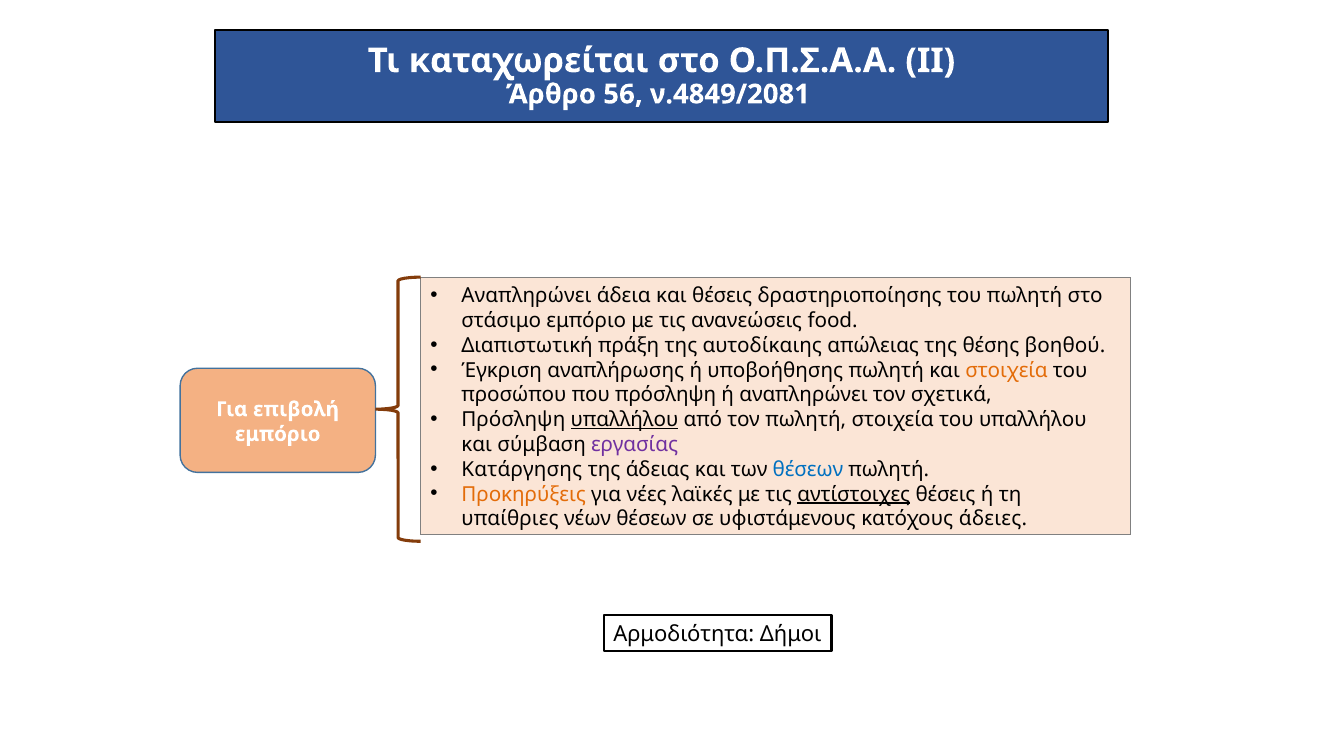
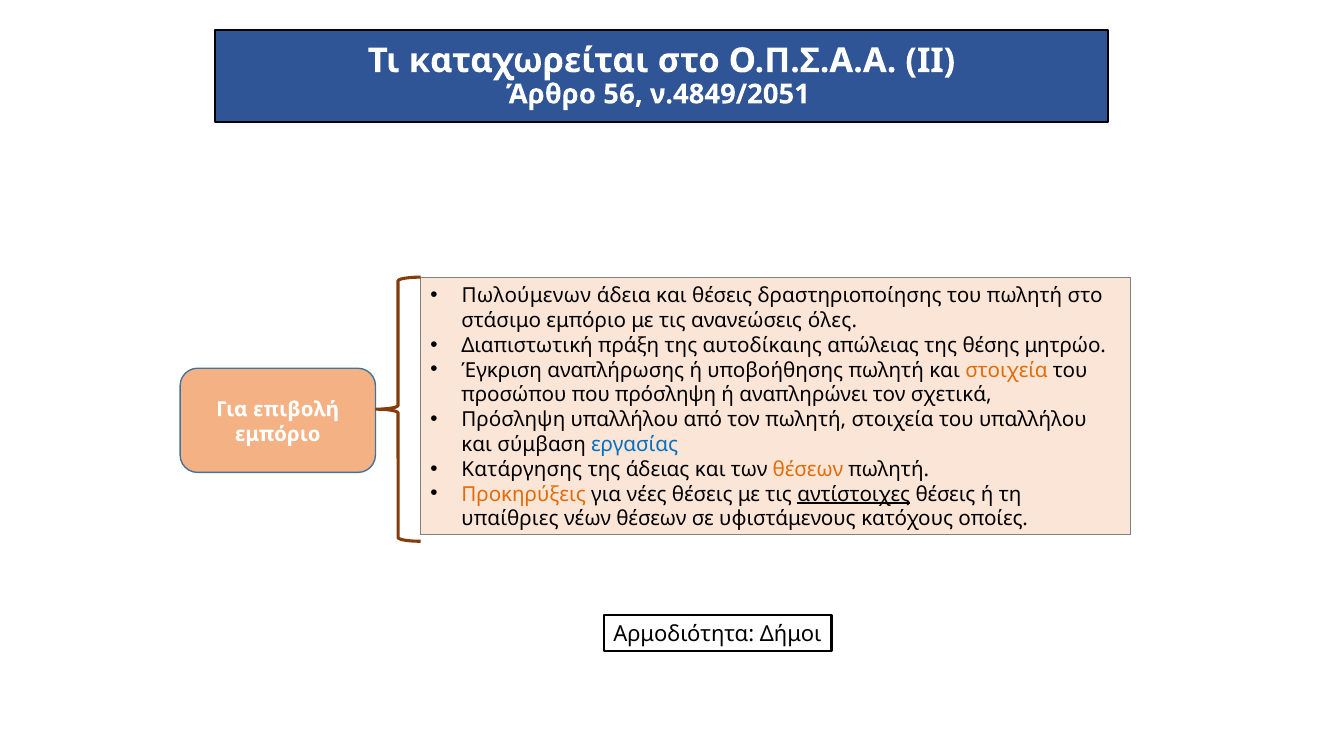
ν.4849/2081: ν.4849/2081 -> ν.4849/2051
Αναπληρώνει at (526, 296): Αναπληρώνει -> Πωλούμενων
food: food -> όλες
βοηθού: βοηθού -> μητρώο
υπαλλήλου at (624, 420) underline: present -> none
εργασίας colour: purple -> blue
θέσεων at (808, 470) colour: blue -> orange
νέες λαϊκές: λαϊκές -> θέσεις
άδειες: άδειες -> οποίες
